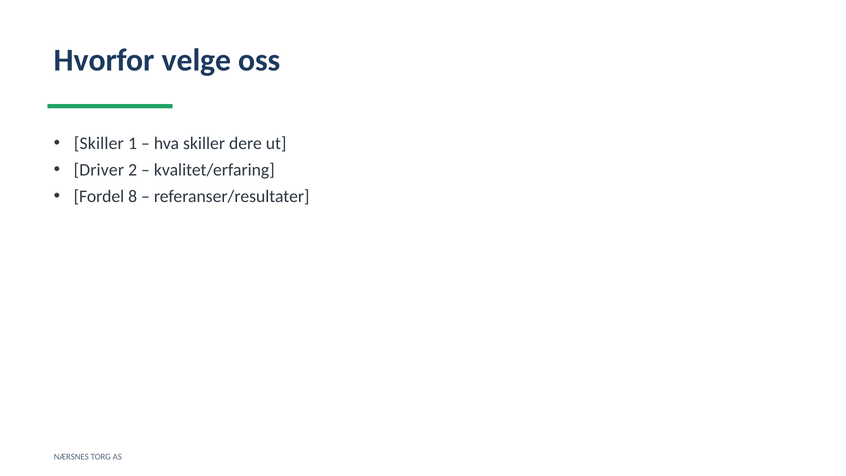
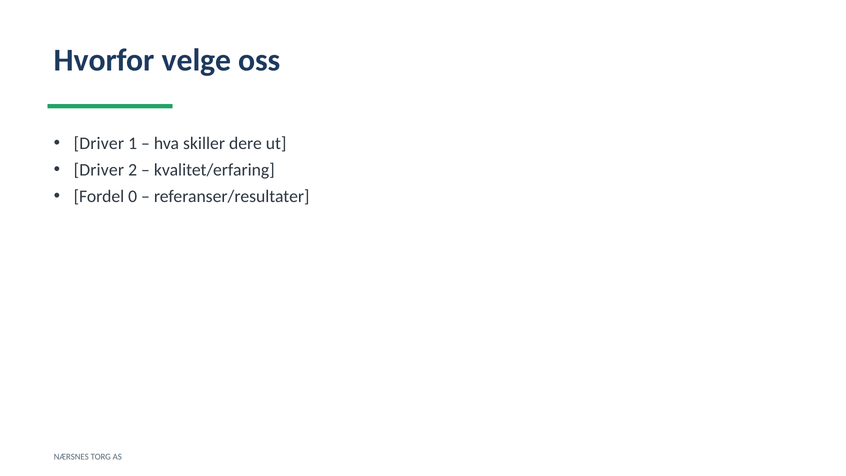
Skiller at (99, 143): Skiller -> Driver
8: 8 -> 0
